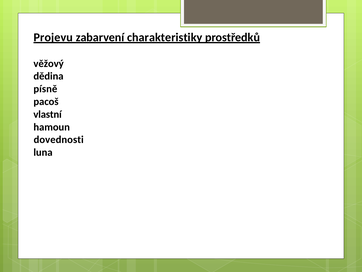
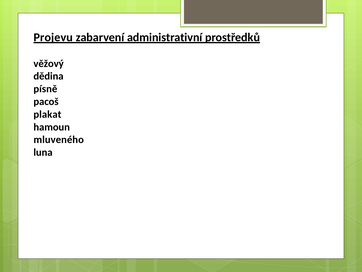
charakteristiky: charakteristiky -> administrativní
vlastní: vlastní -> plakat
dovednosti: dovednosti -> mluveného
